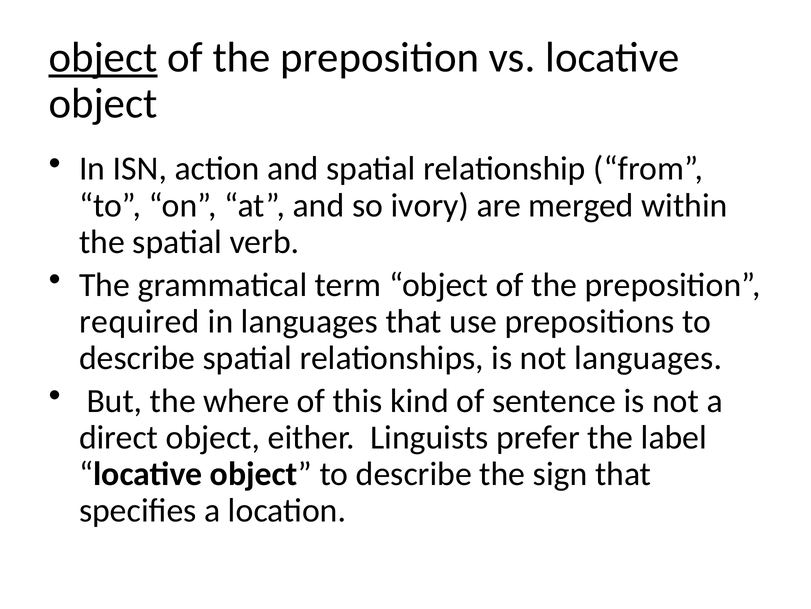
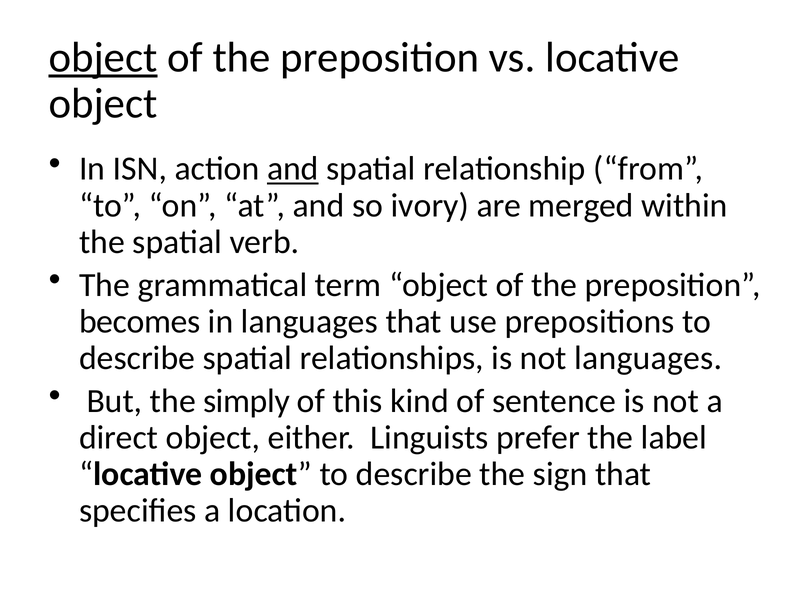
and at (293, 169) underline: none -> present
required: required -> becomes
where: where -> simply
